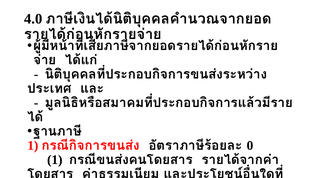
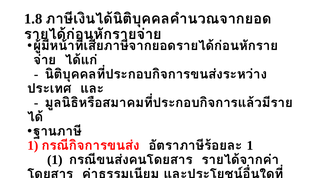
4.0: 4.0 -> 1.8
0 at (250, 146): 0 -> 1
